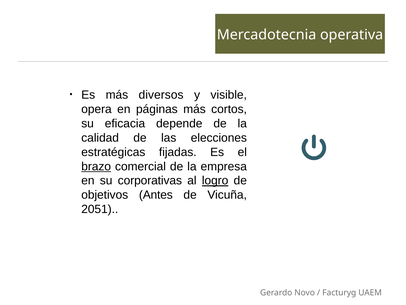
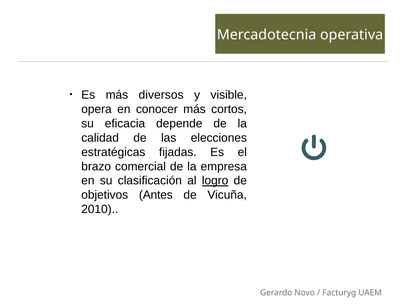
páginas: páginas -> conocer
brazo underline: present -> none
corporativas: corporativas -> clasificación
2051: 2051 -> 2010
